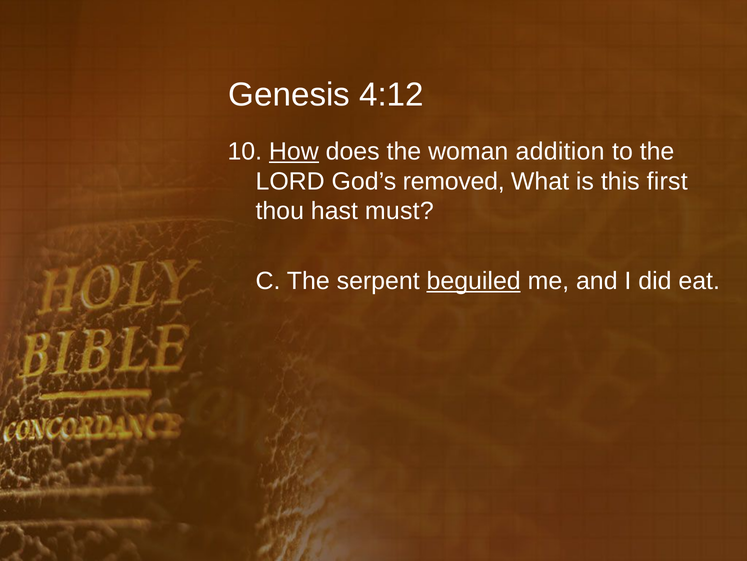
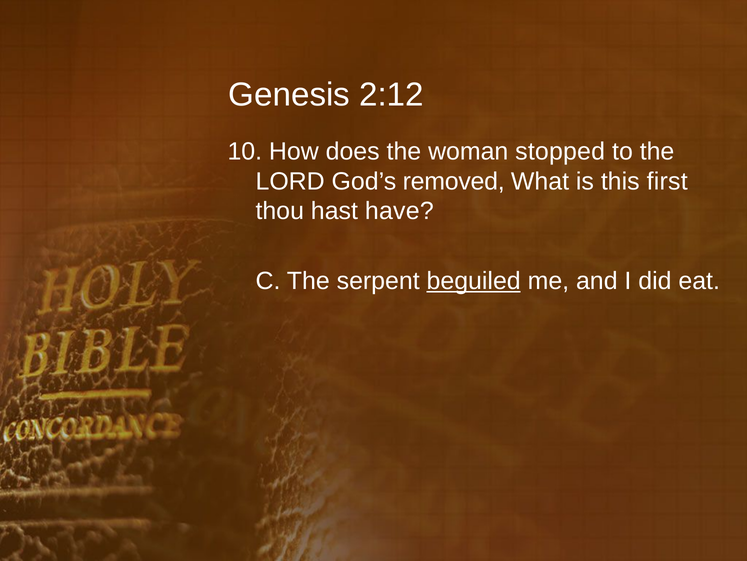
4:12: 4:12 -> 2:12
How underline: present -> none
addition: addition -> stopped
must: must -> have
